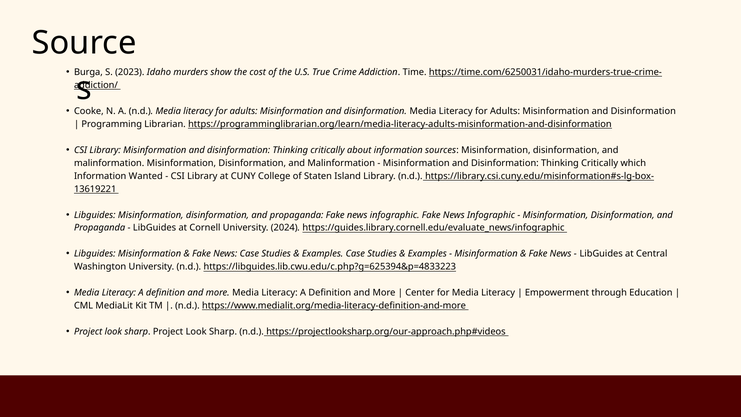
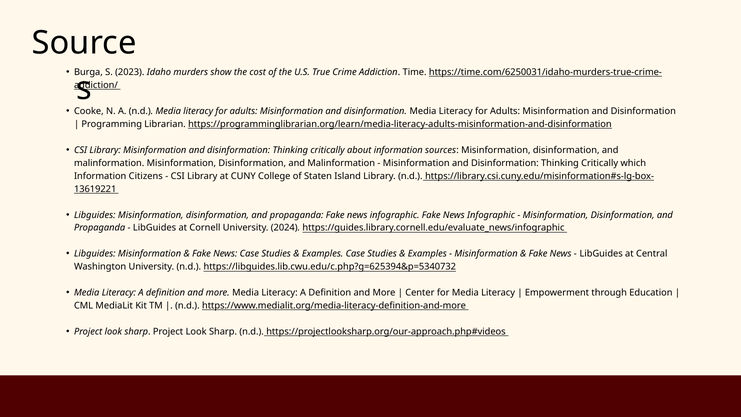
Wanted: Wanted -> Citizens
https://libguides.lib.cwu.edu/c.php?g=625394&p=4833223: https://libguides.lib.cwu.edu/c.php?g=625394&p=4833223 -> https://libguides.lib.cwu.edu/c.php?g=625394&p=5340732
